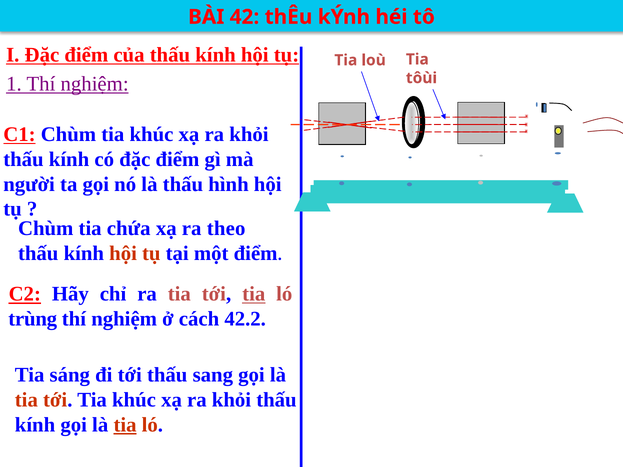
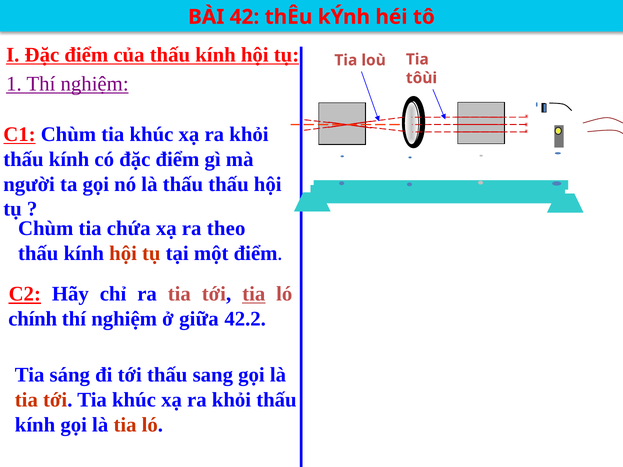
thấu hình: hình -> thấu
trùng: trùng -> chính
cách: cách -> giữa
tia at (125, 425) underline: present -> none
